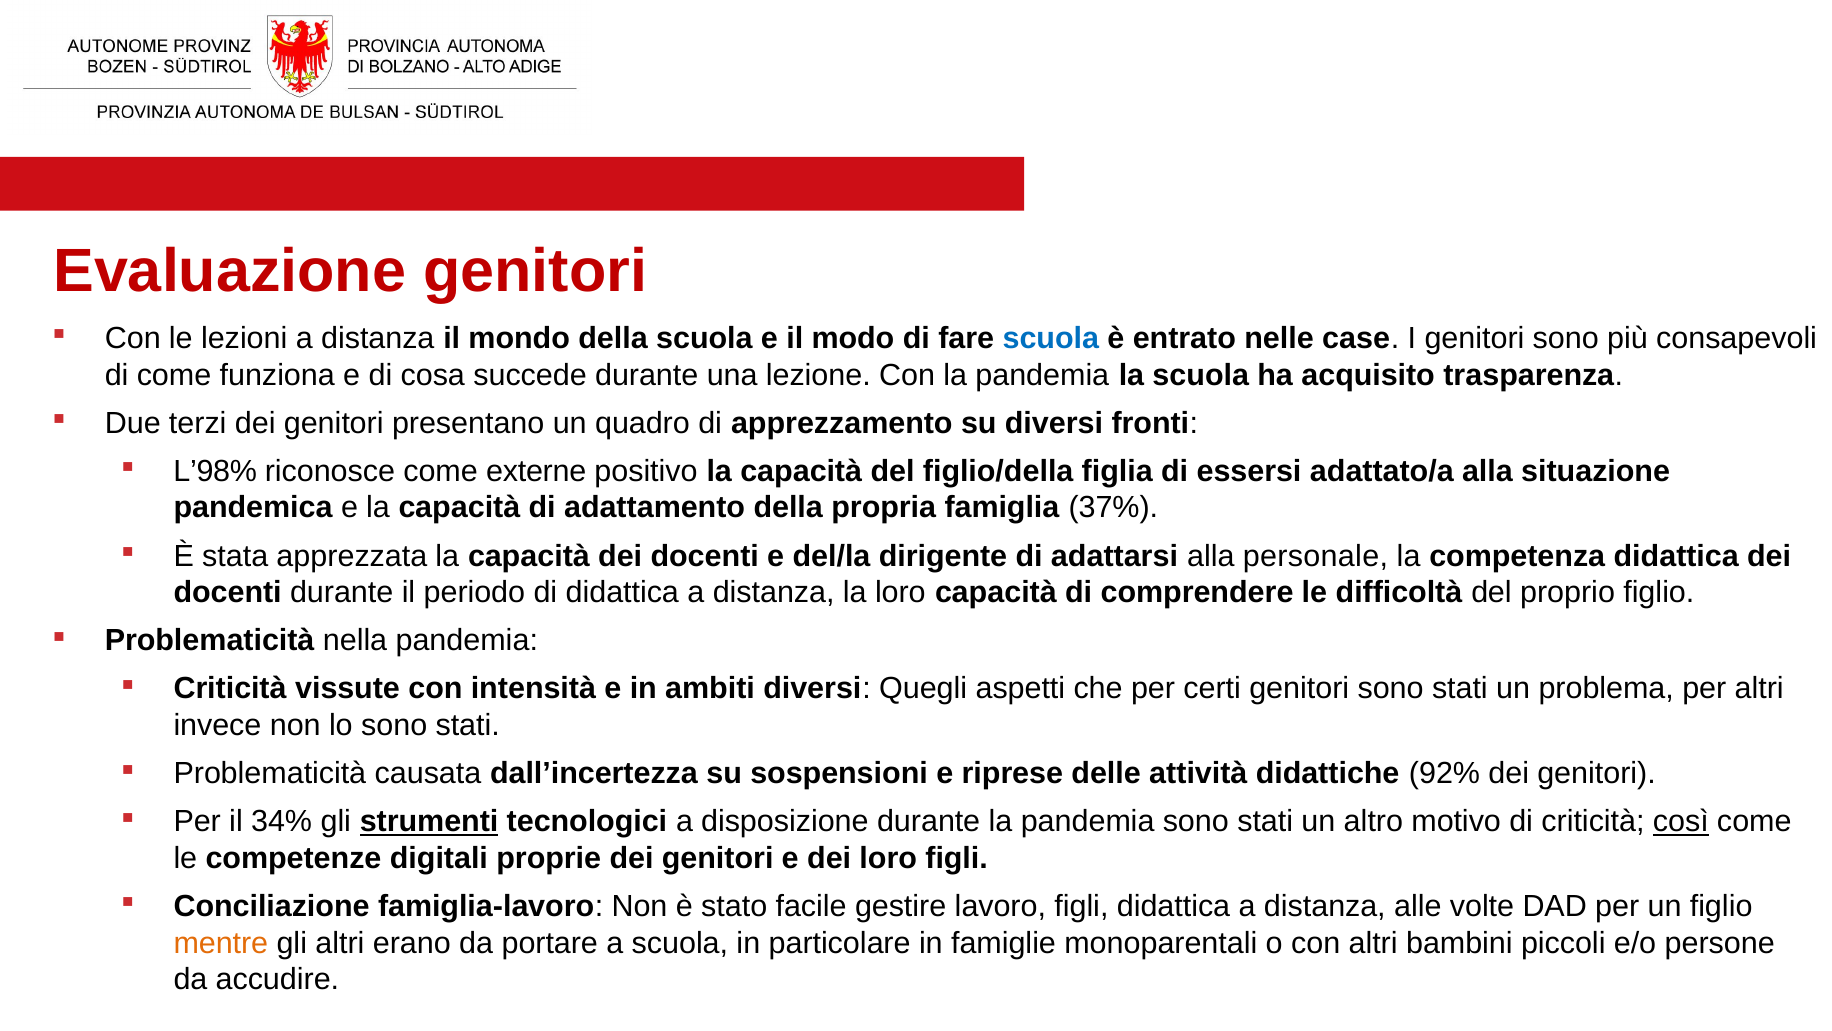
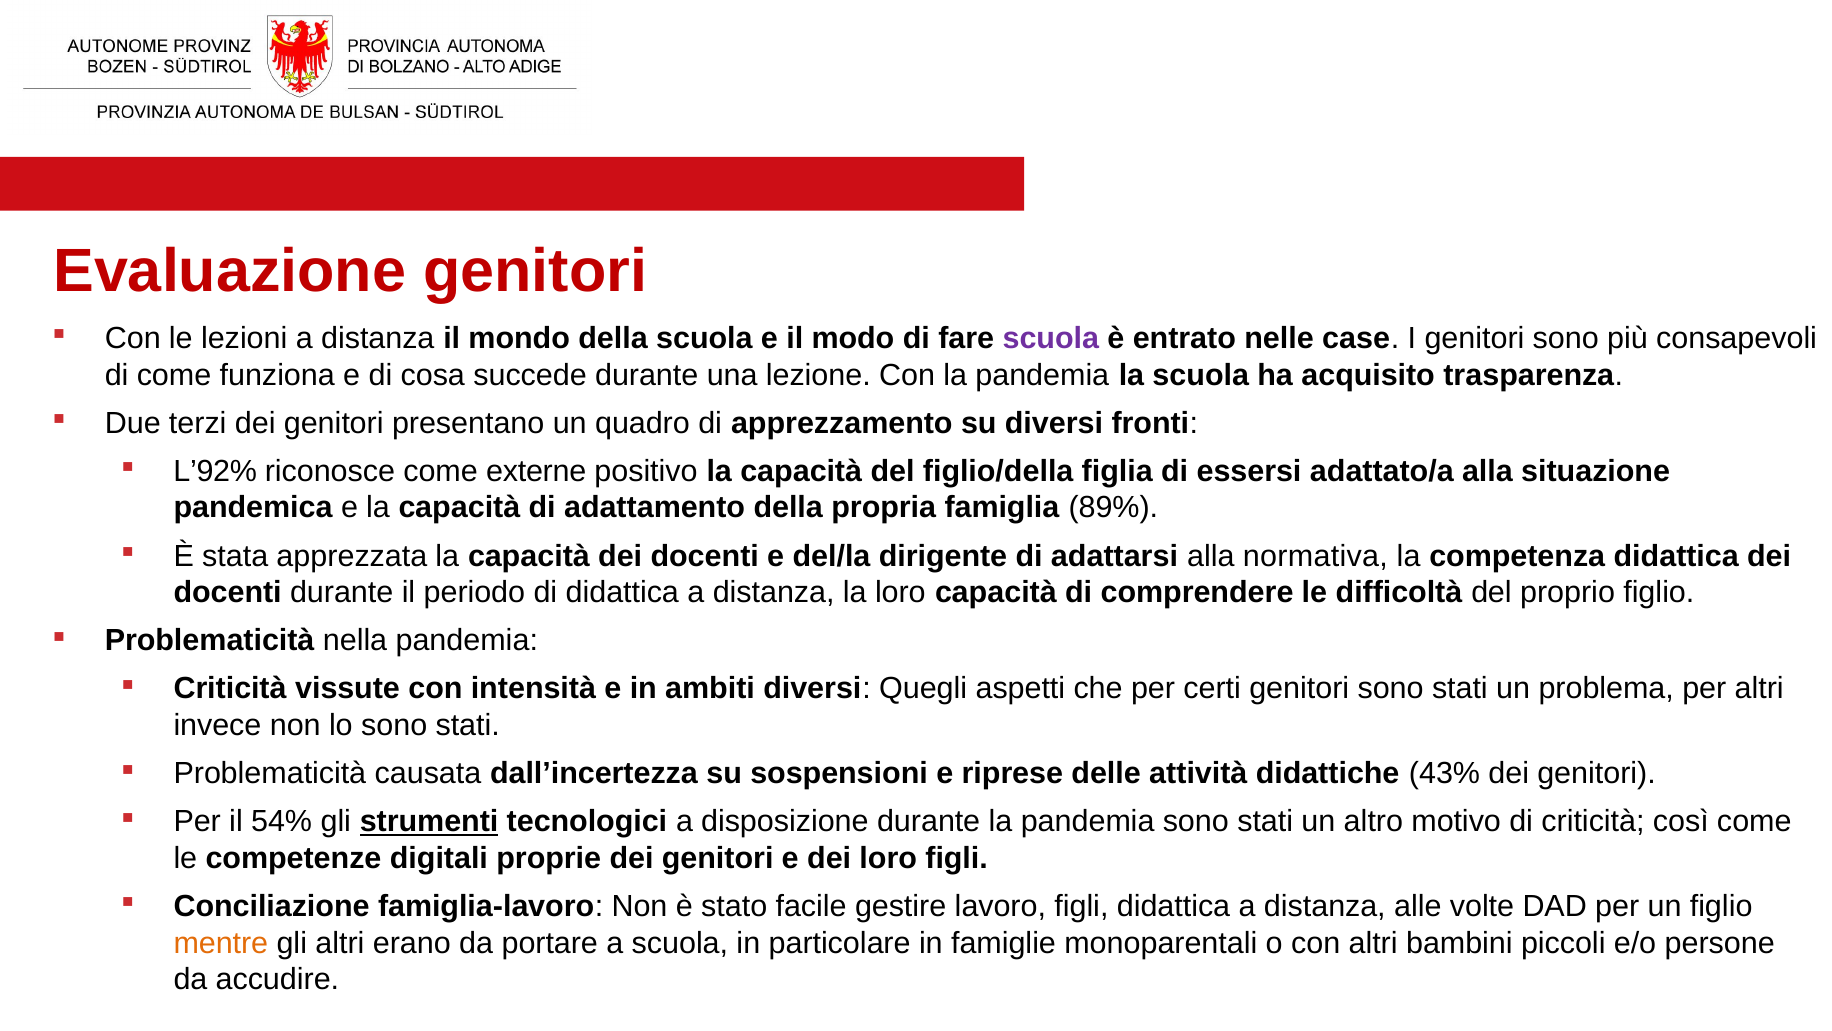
scuola at (1051, 338) colour: blue -> purple
L’98%: L’98% -> L’92%
37%: 37% -> 89%
personale: personale -> normativa
92%: 92% -> 43%
34%: 34% -> 54%
così underline: present -> none
